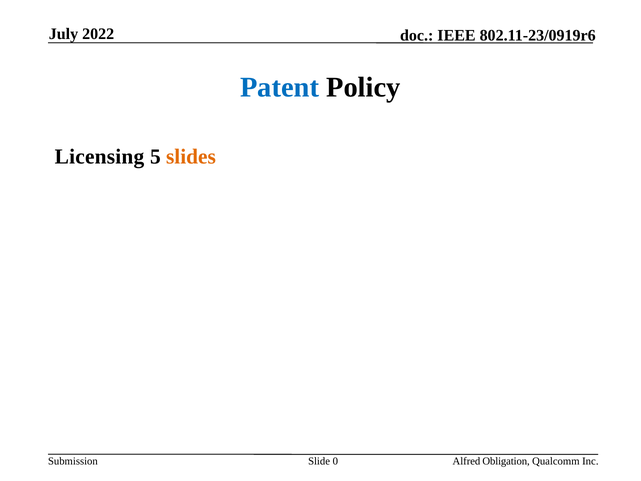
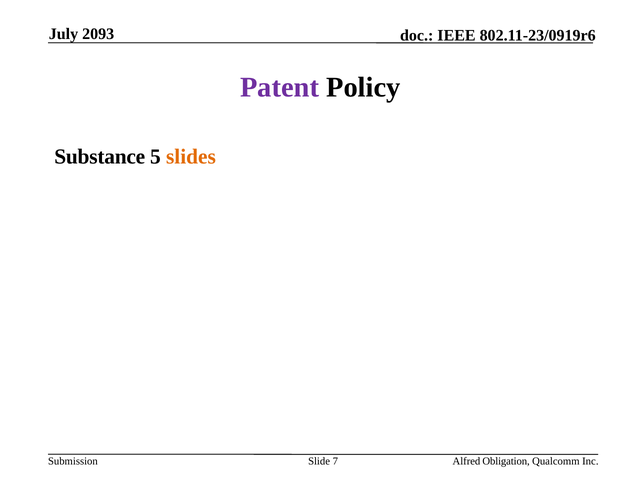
2022: 2022 -> 2093
Patent colour: blue -> purple
Licensing: Licensing -> Substance
0: 0 -> 7
